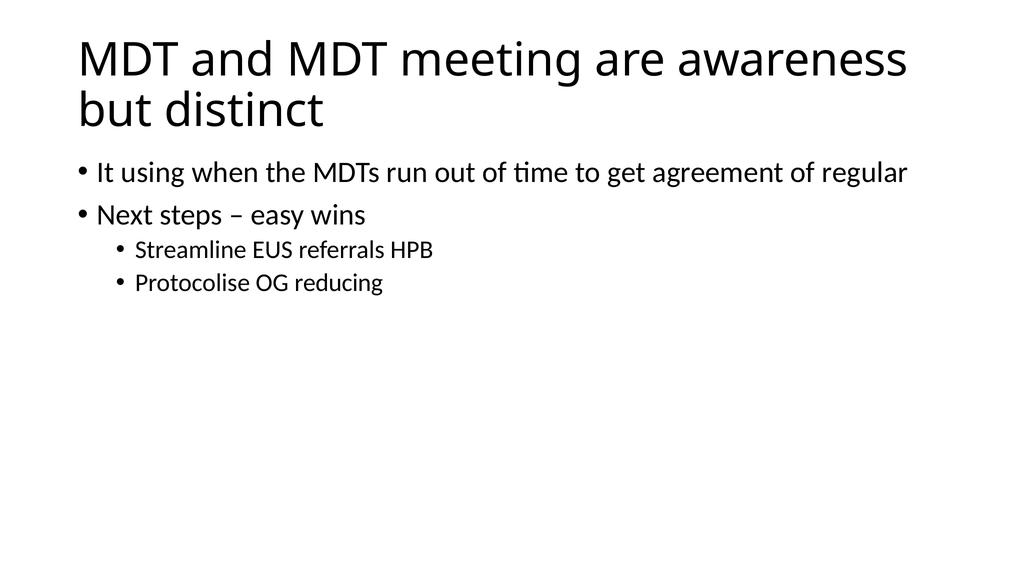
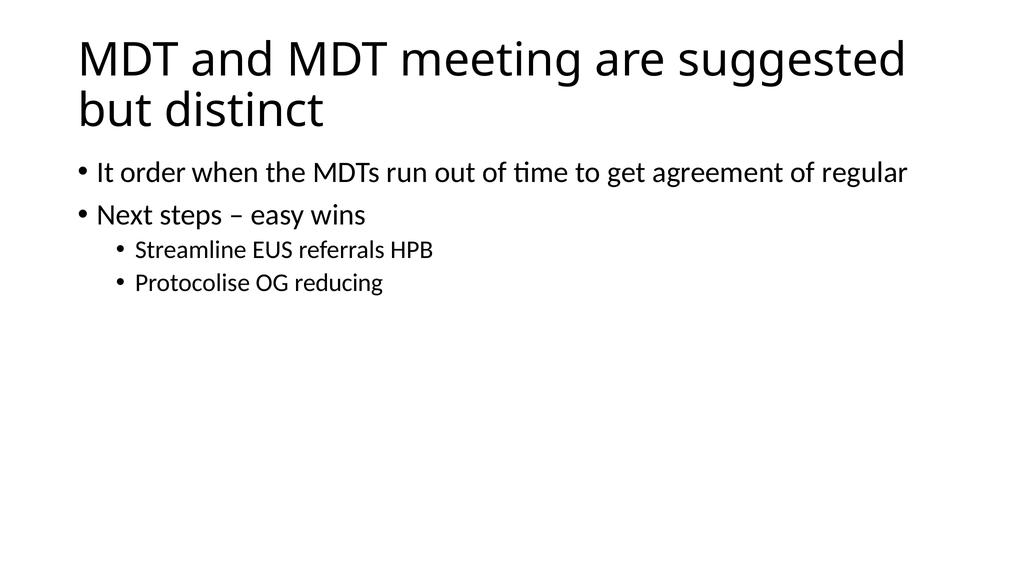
awareness: awareness -> suggested
using: using -> order
